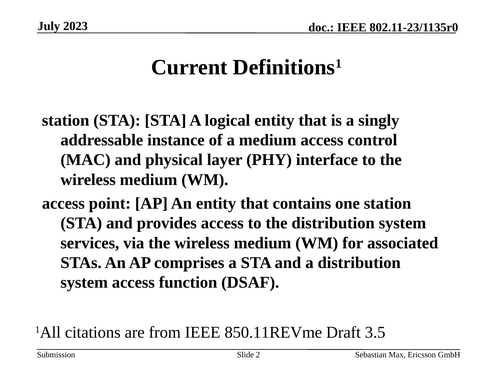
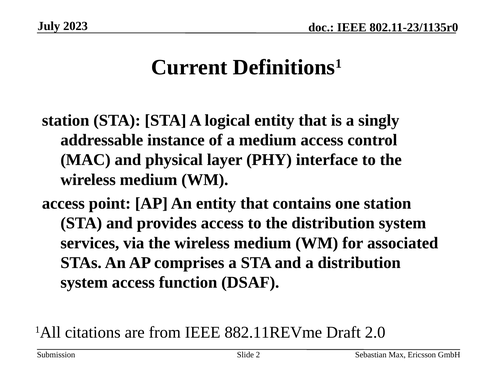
850.11REVme: 850.11REVme -> 882.11REVme
3.5: 3.5 -> 2.0
